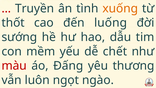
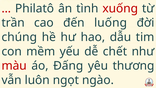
Truyền: Truyền -> Philatô
xuống colour: orange -> red
thốt: thốt -> trần
sướng: sướng -> chúng
